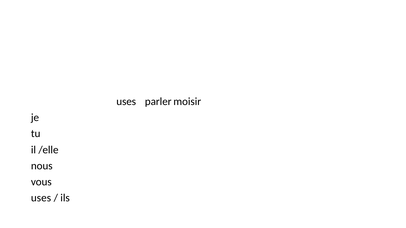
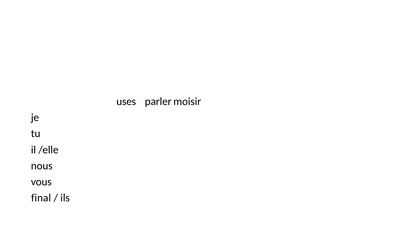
uses at (41, 198): uses -> final
